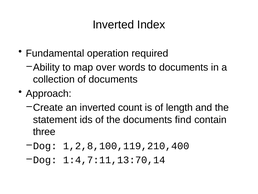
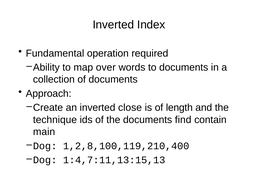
count: count -> close
statement: statement -> technique
three: three -> main
1:4,7:11,13:70,14: 1:4,7:11,13:70,14 -> 1:4,7:11,13:15,13
